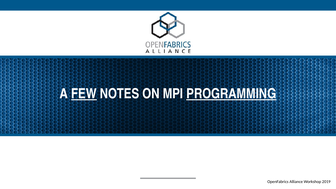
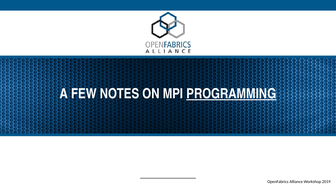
FEW underline: present -> none
